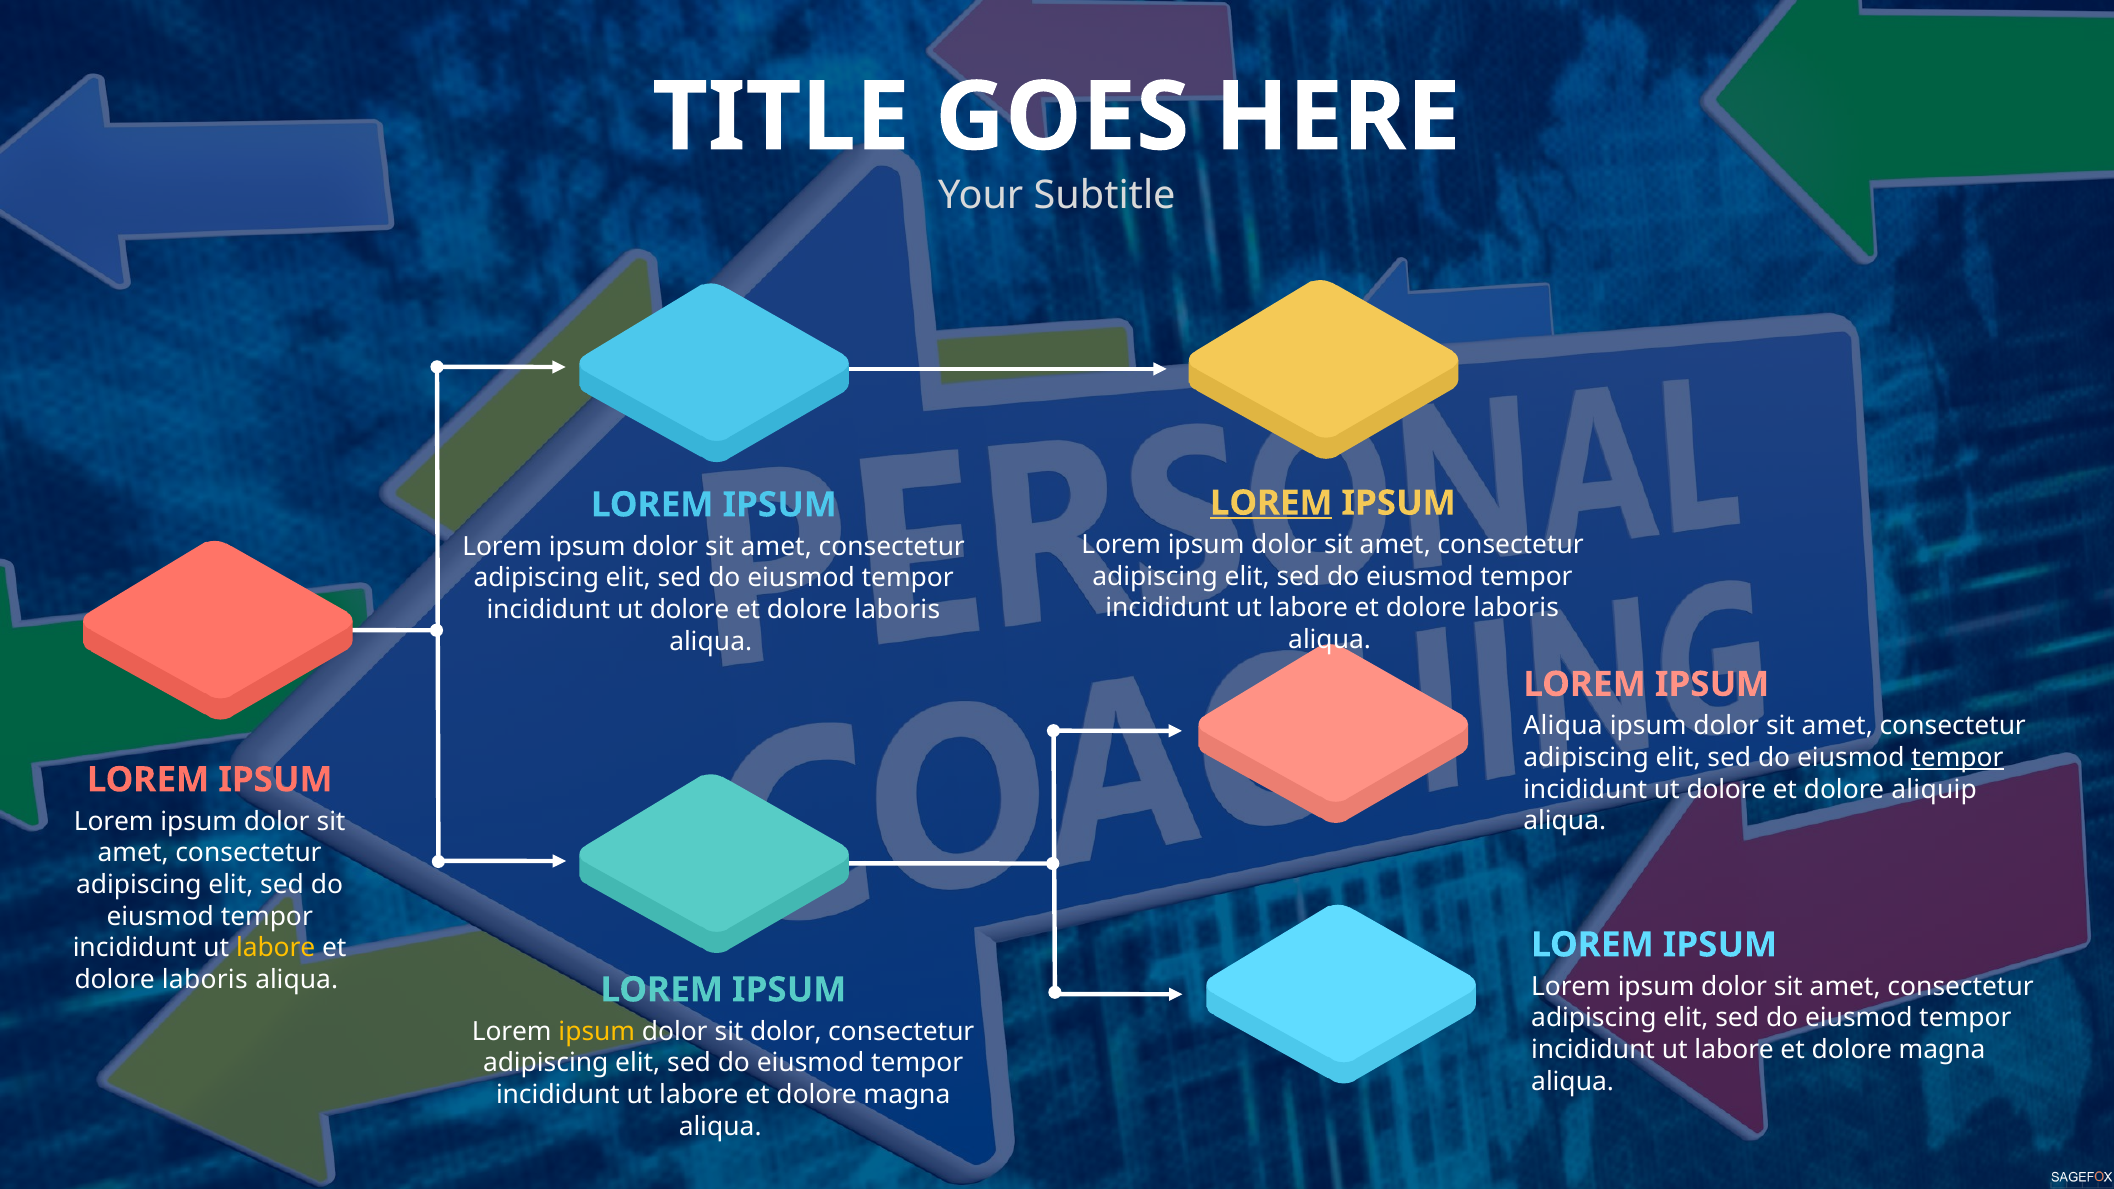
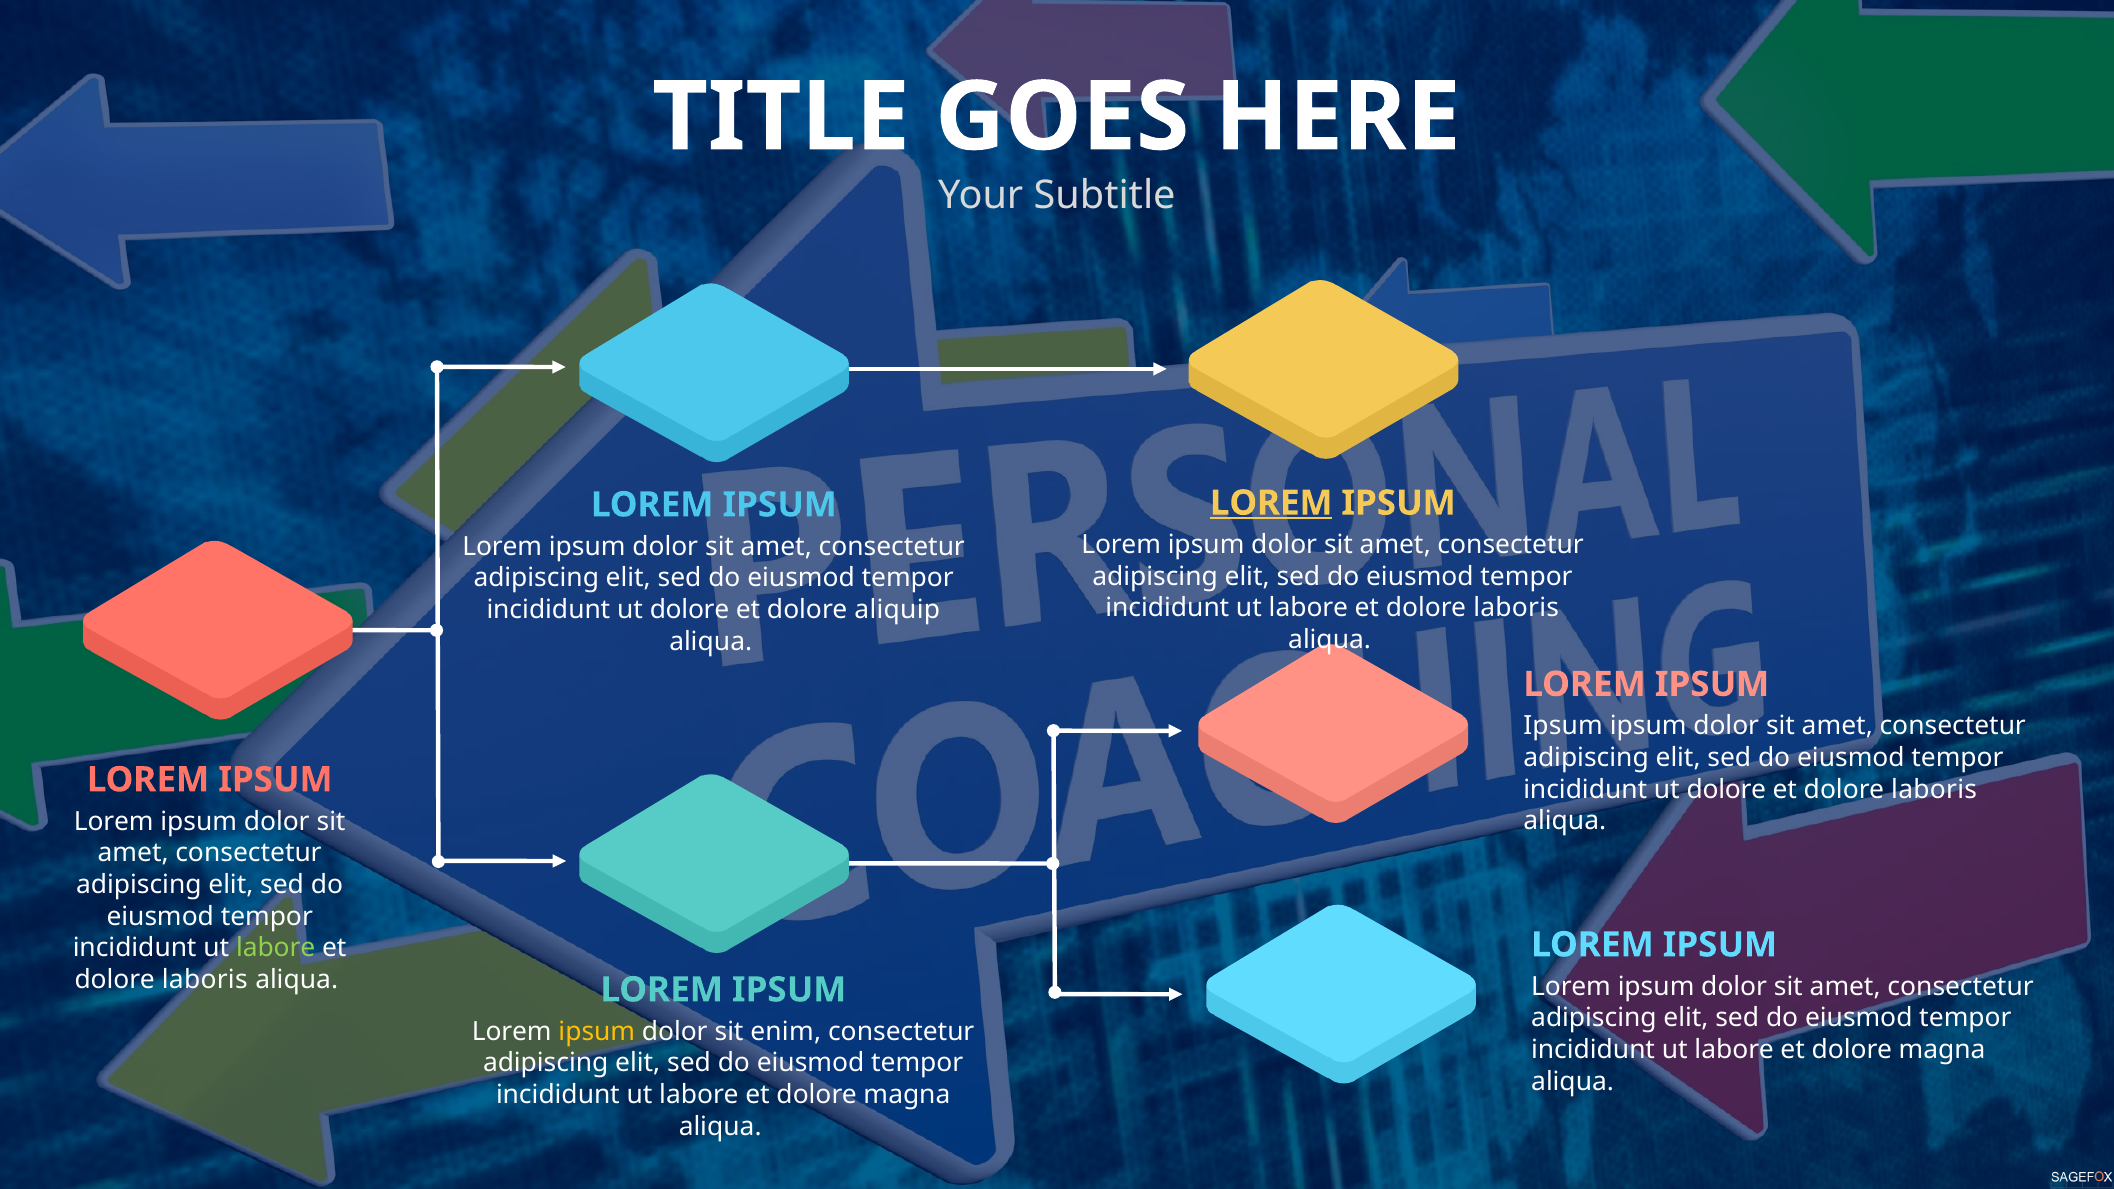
laboris at (897, 610): laboris -> aliquip
Aliqua at (1563, 726): Aliqua -> Ipsum
tempor at (1957, 758) underline: present -> none
aliquip at (1934, 789): aliquip -> laboris
labore at (276, 948) colour: yellow -> light green
sit dolor: dolor -> enim
